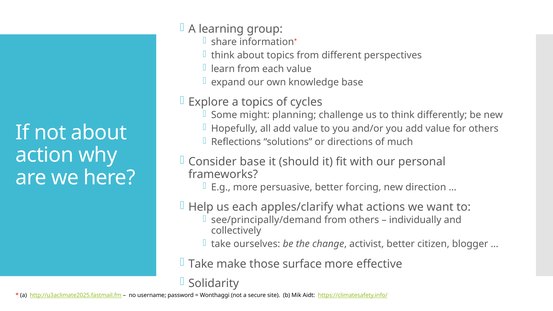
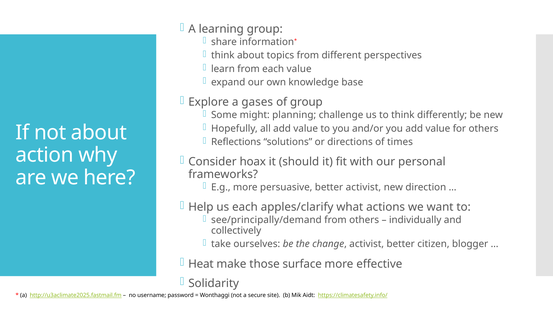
a topics: topics -> gases
of cycles: cycles -> group
much: much -> times
Consider base: base -> hoax
better forcing: forcing -> activist
Take at (201, 264): Take -> Heat
